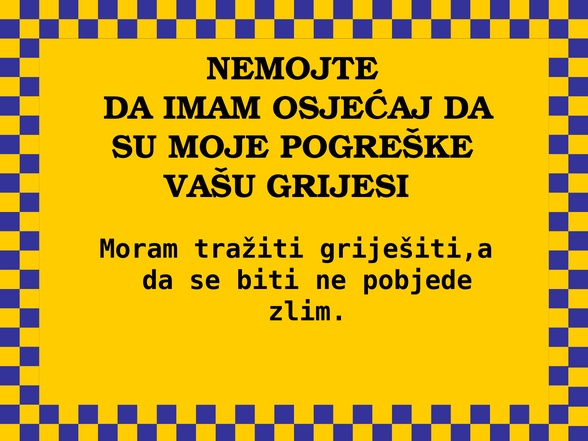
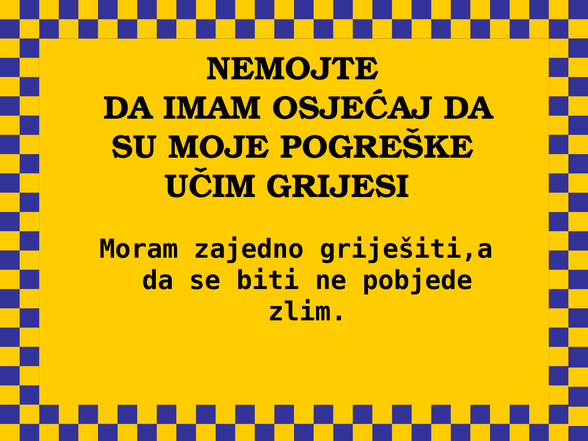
VAŠU: VAŠU -> UČIM
tražiti: tražiti -> zajedno
